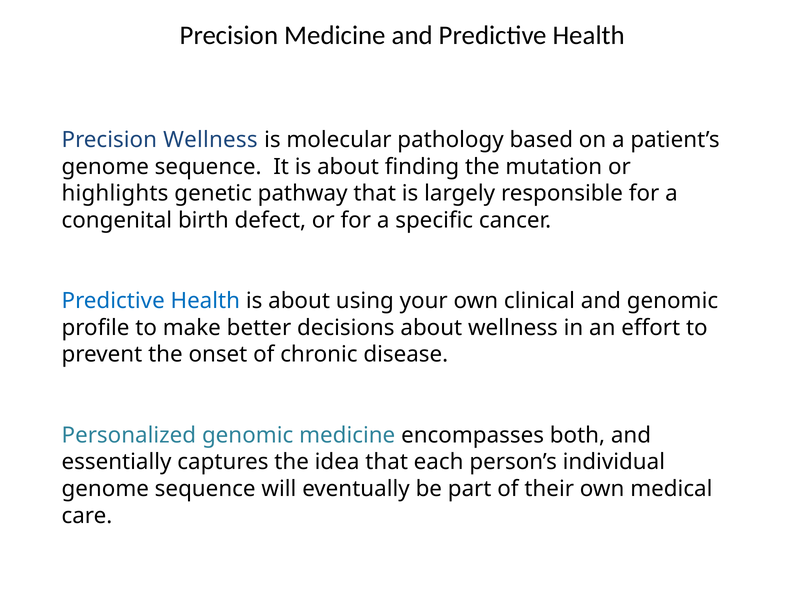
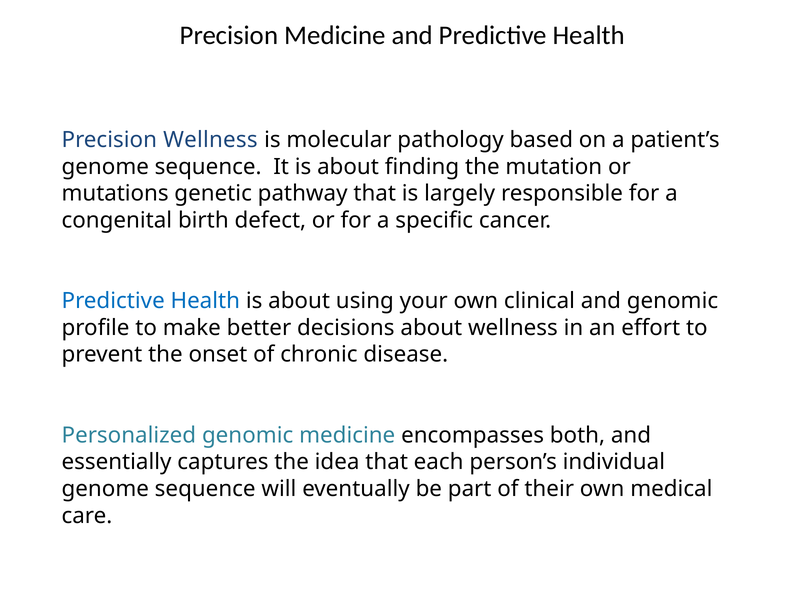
highlights: highlights -> mutations
